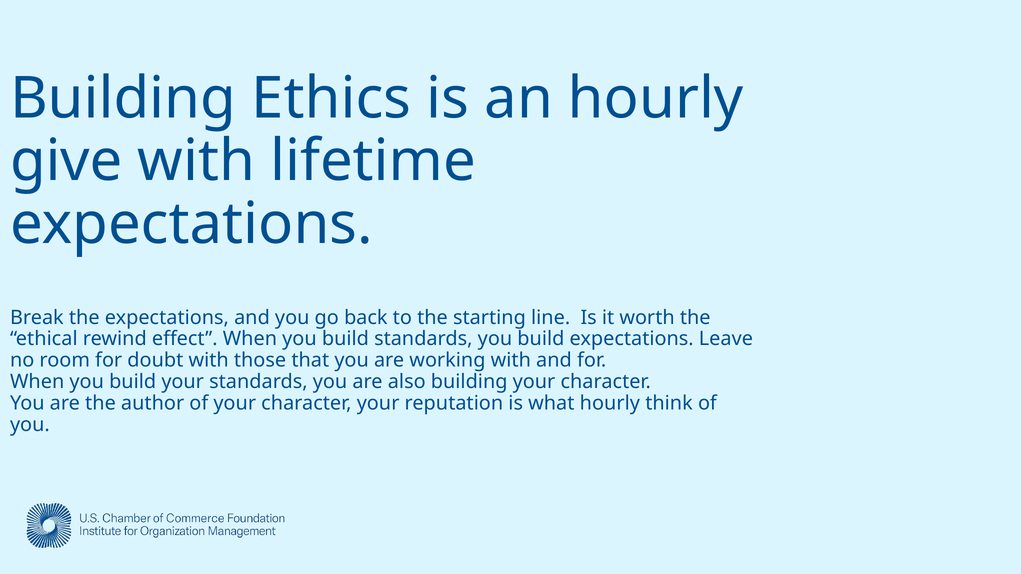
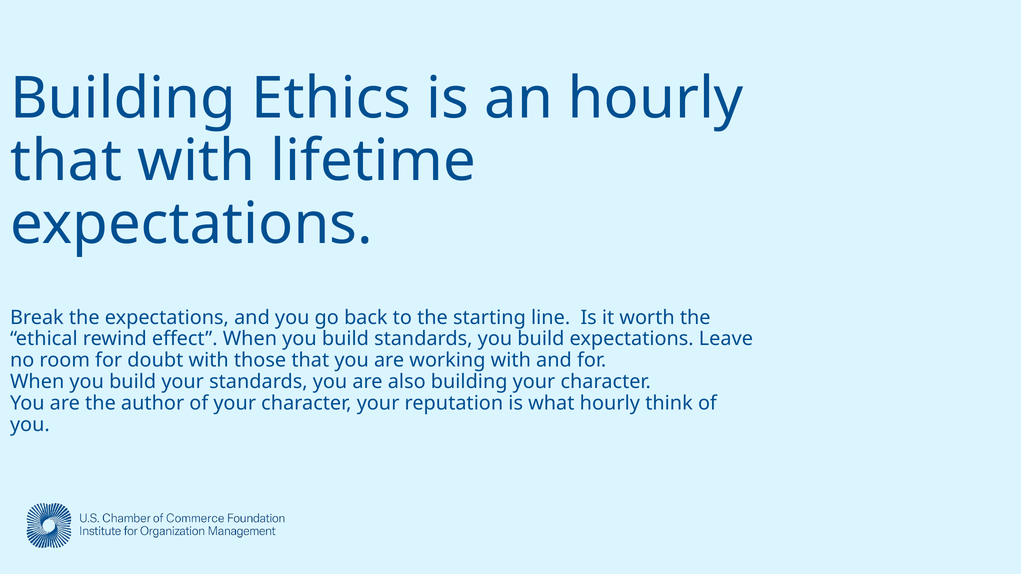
give at (66, 161): give -> that
